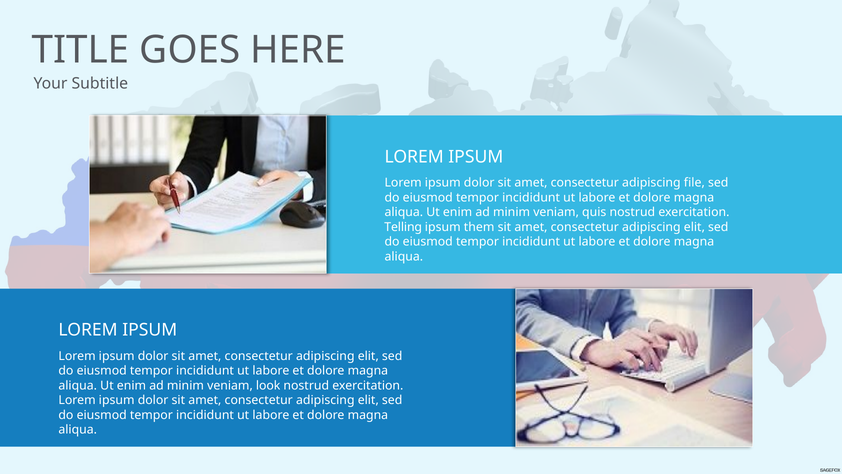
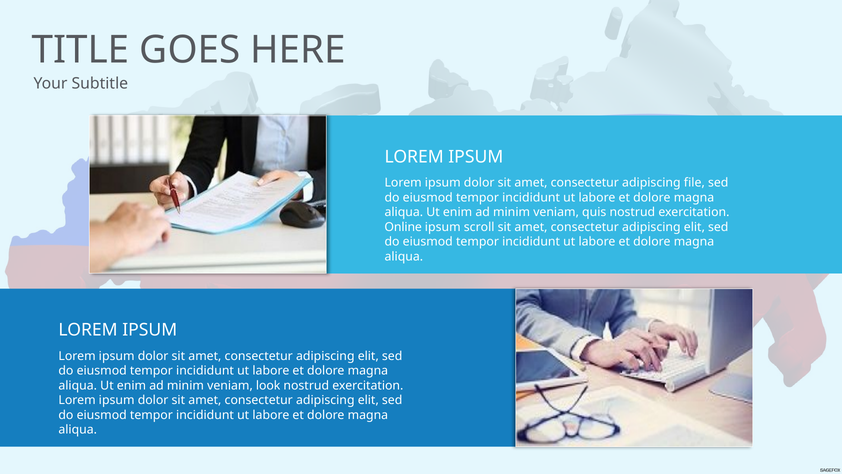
Telling: Telling -> Online
them: them -> scroll
